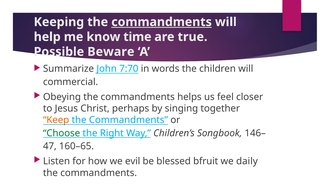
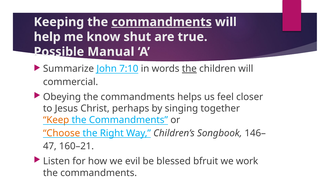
time: time -> shut
Beware: Beware -> Manual
7:70: 7:70 -> 7:10
the at (189, 69) underline: none -> present
Choose colour: green -> orange
160–65: 160–65 -> 160–21
daily: daily -> work
